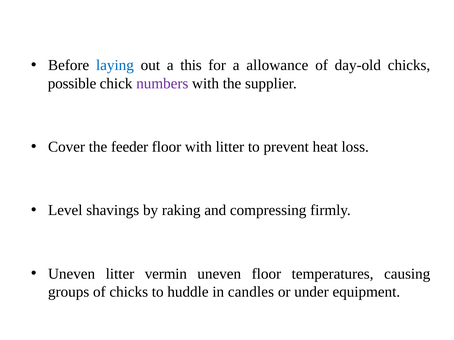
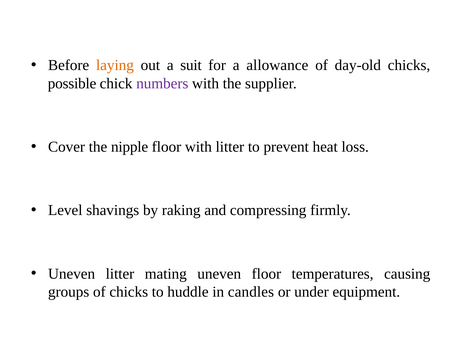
laying colour: blue -> orange
this: this -> suit
feeder: feeder -> nipple
vermin: vermin -> mating
